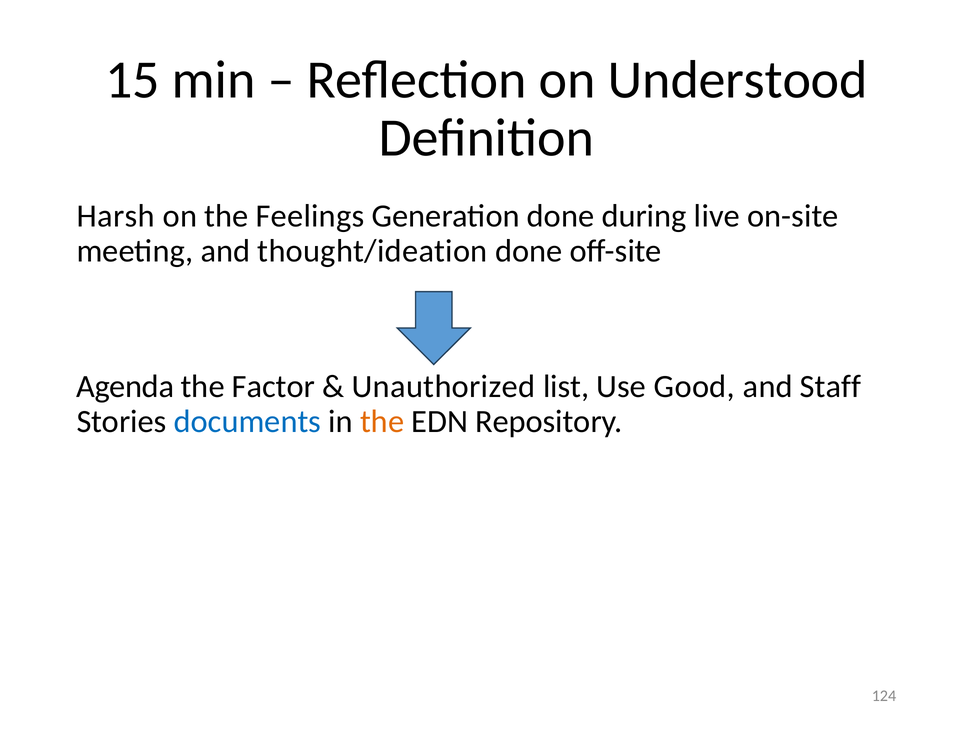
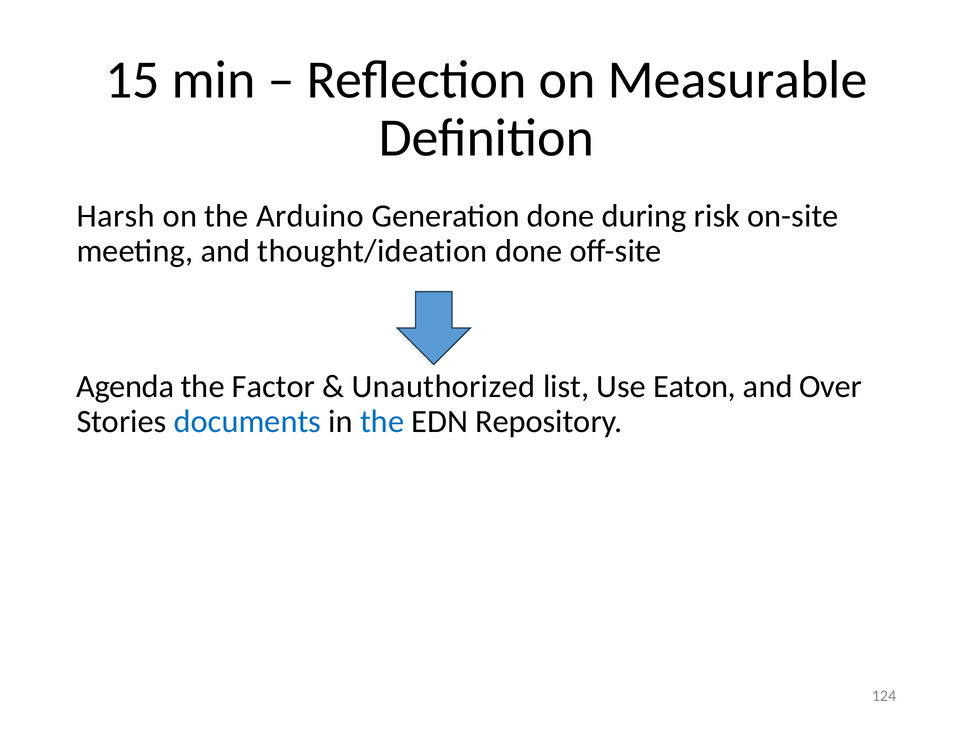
Understood: Understood -> Measurable
Feelings: Feelings -> Arduino
live: live -> risk
Good: Good -> Eaton
Staff: Staff -> Over
the at (382, 422) colour: orange -> blue
